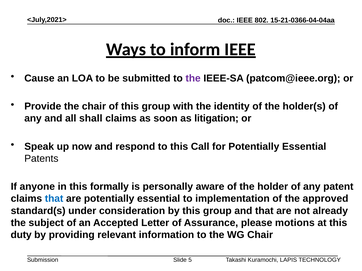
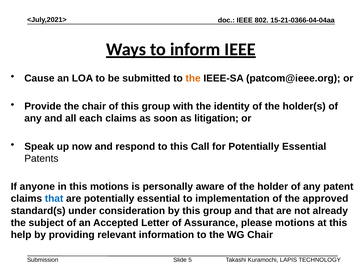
the at (193, 78) colour: purple -> orange
shall: shall -> each
this formally: formally -> motions
duty: duty -> help
